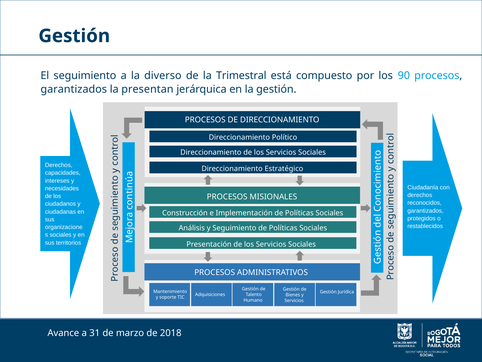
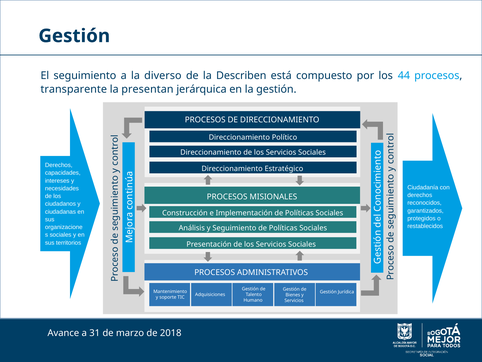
Trimestral: Trimestral -> Describen
90: 90 -> 44
garantizados at (74, 89): garantizados -> transparente
